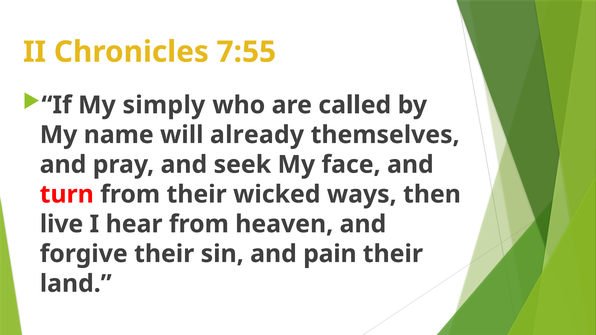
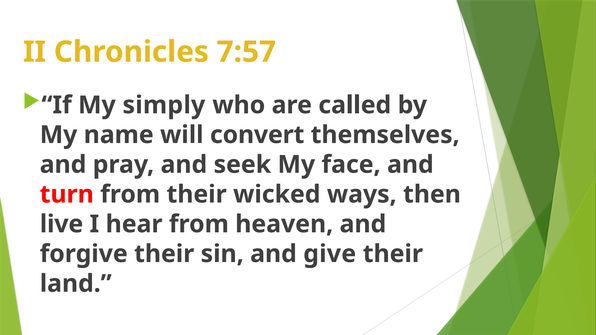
7:55: 7:55 -> 7:57
already: already -> convert
pain: pain -> give
